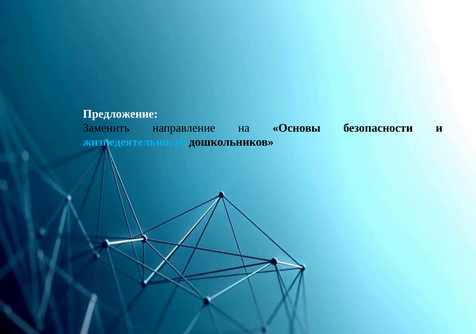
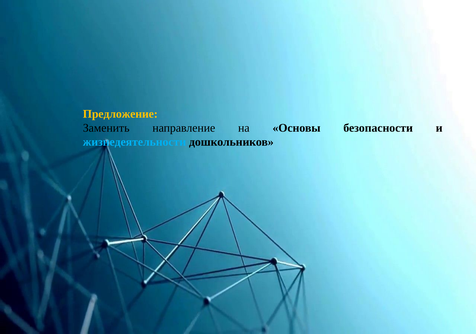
Предложение colour: white -> yellow
